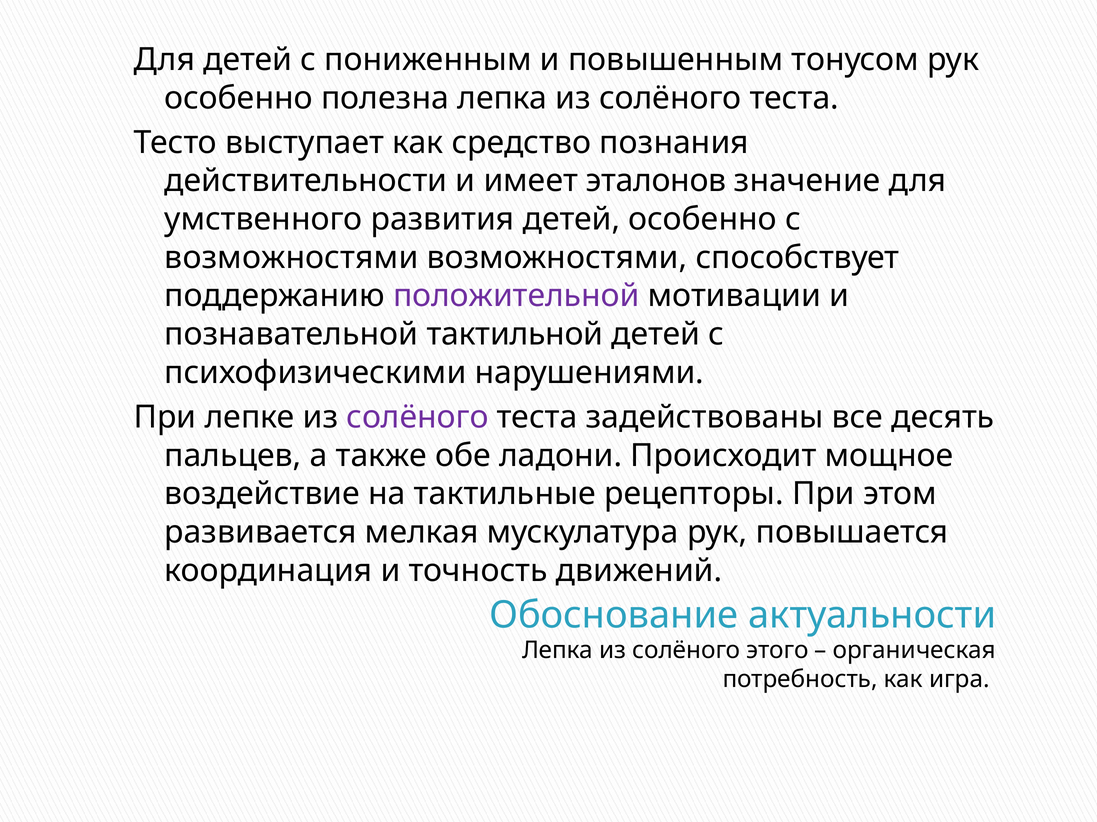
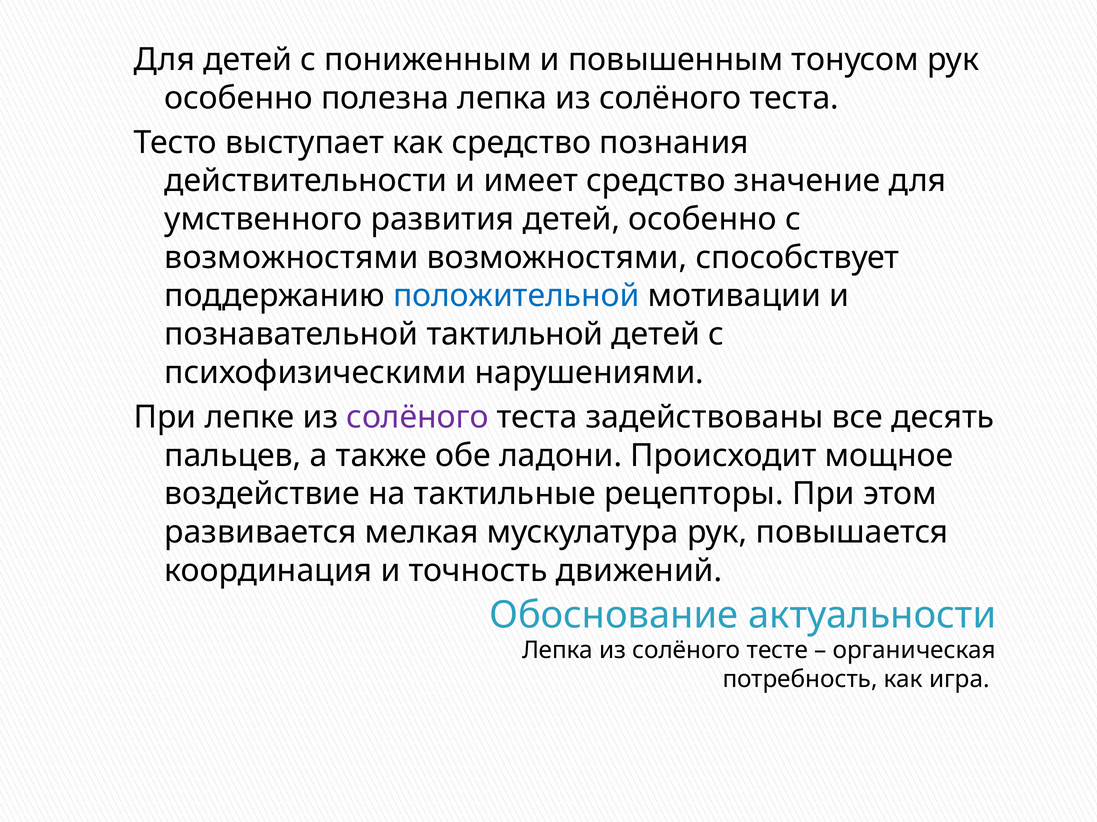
имеет эталонов: эталонов -> средство
положительной colour: purple -> blue
этого: этого -> тесте
